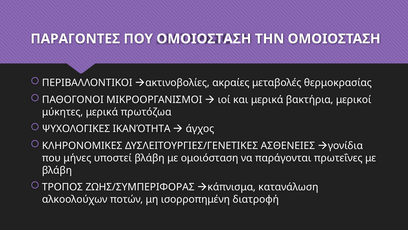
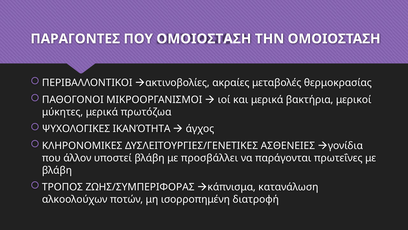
μήνες: μήνες -> άλλον
ομοιόσταση: ομοιόσταση -> προσβάλλει
